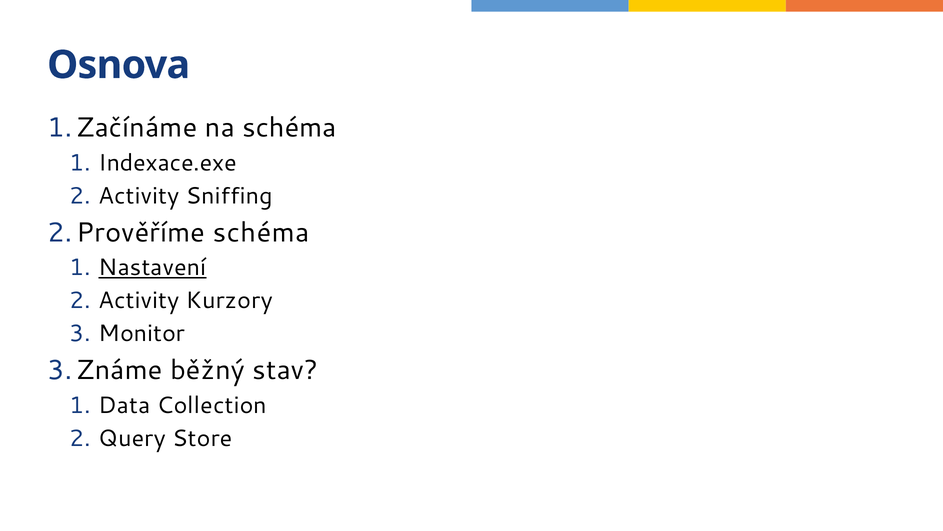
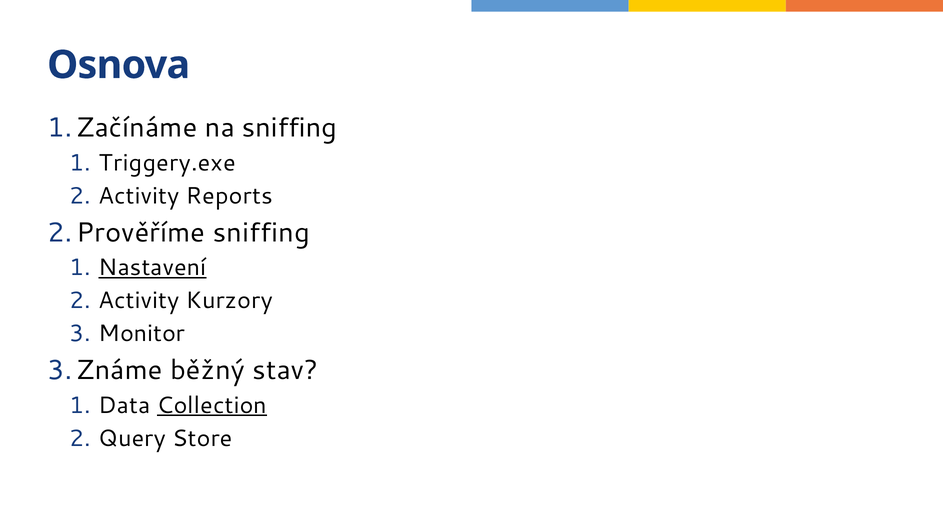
na schéma: schéma -> sniffing
Indexace.exe: Indexace.exe -> Triggery.exe
Sniffing: Sniffing -> Reports
schéma at (261, 232): schéma -> sniffing
Collection underline: none -> present
